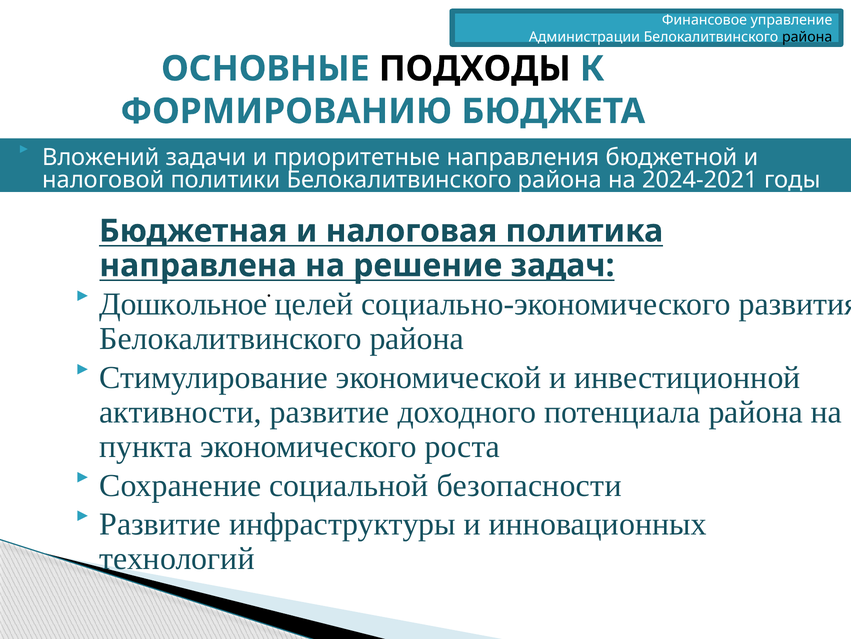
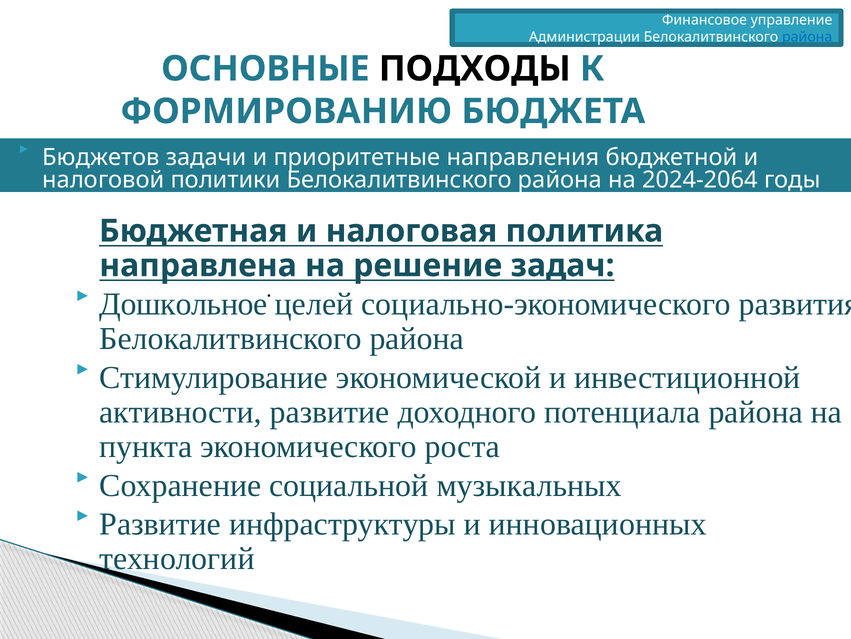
района at (807, 37) colour: black -> blue
Вложений: Вложений -> Бюджетов
2024-2021: 2024-2021 -> 2024-2064
безопасности: безопасности -> музыкальных
